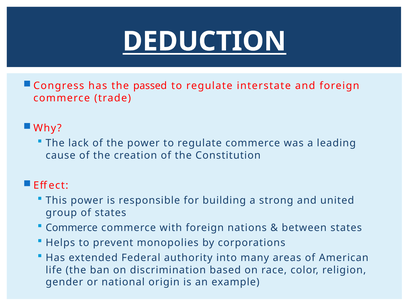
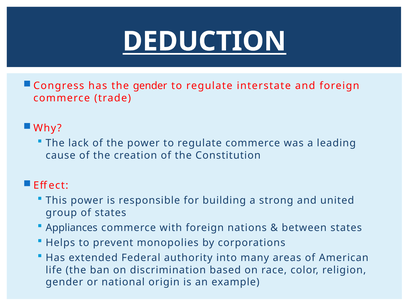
the passed: passed -> gender
Commerce at (72, 228): Commerce -> Appliances
